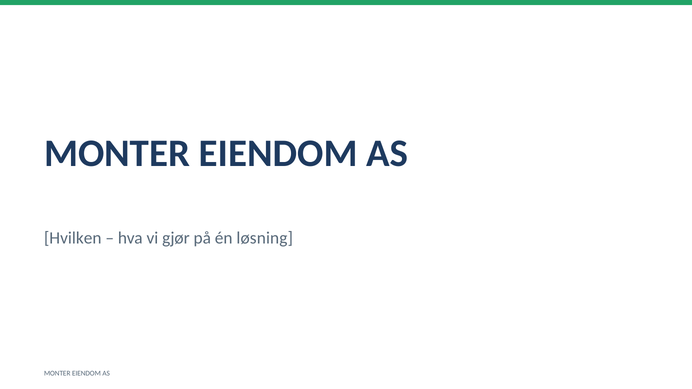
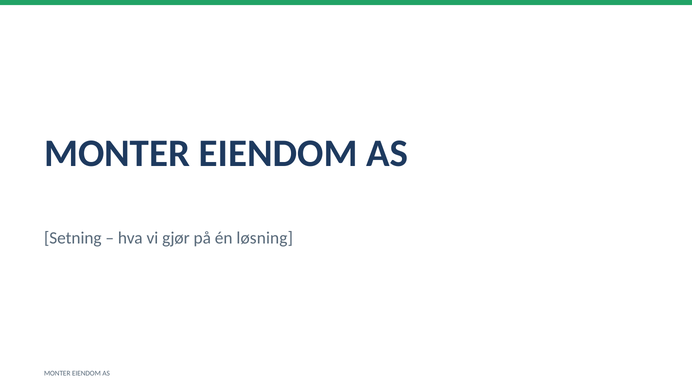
Hvilken: Hvilken -> Setning
